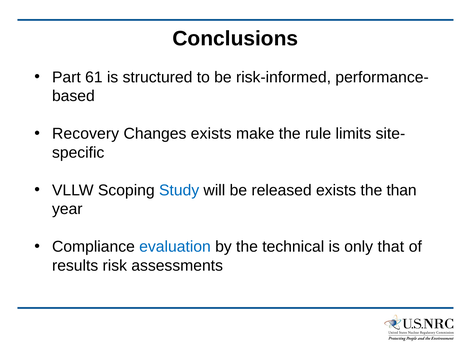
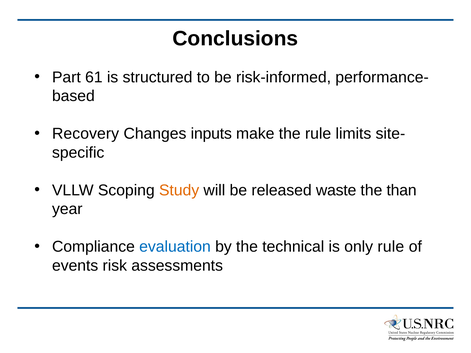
Changes exists: exists -> inputs
Study colour: blue -> orange
released exists: exists -> waste
only that: that -> rule
results: results -> events
